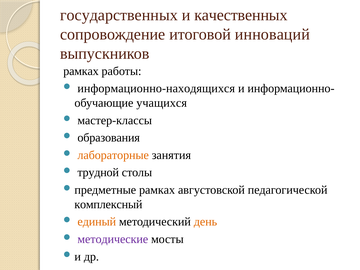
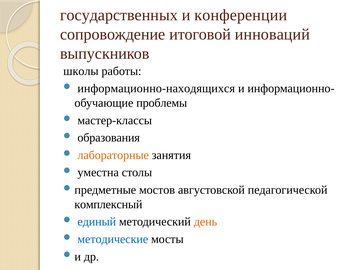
качественных: качественных -> конференции
рамках at (81, 71): рамках -> школы
учащихся: учащихся -> проблемы
трудной: трудной -> уместна
рамках at (157, 190): рамках -> мостов
единый colour: orange -> blue
методические colour: purple -> blue
